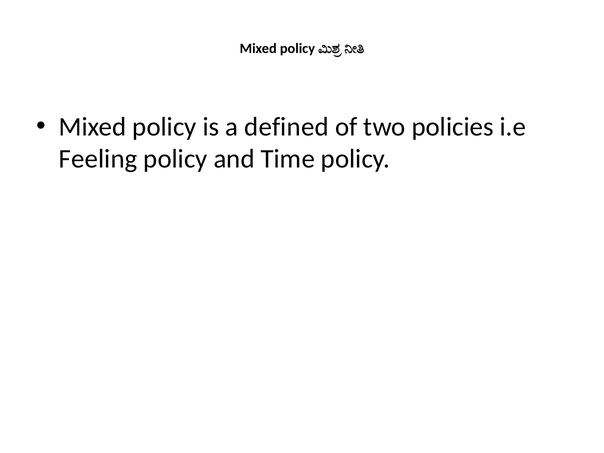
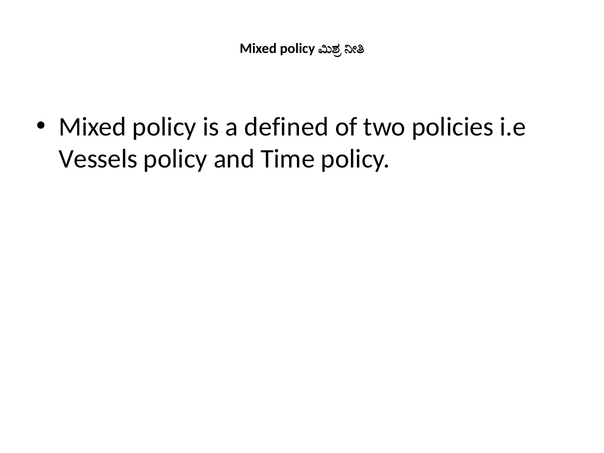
Feeling: Feeling -> Vessels
